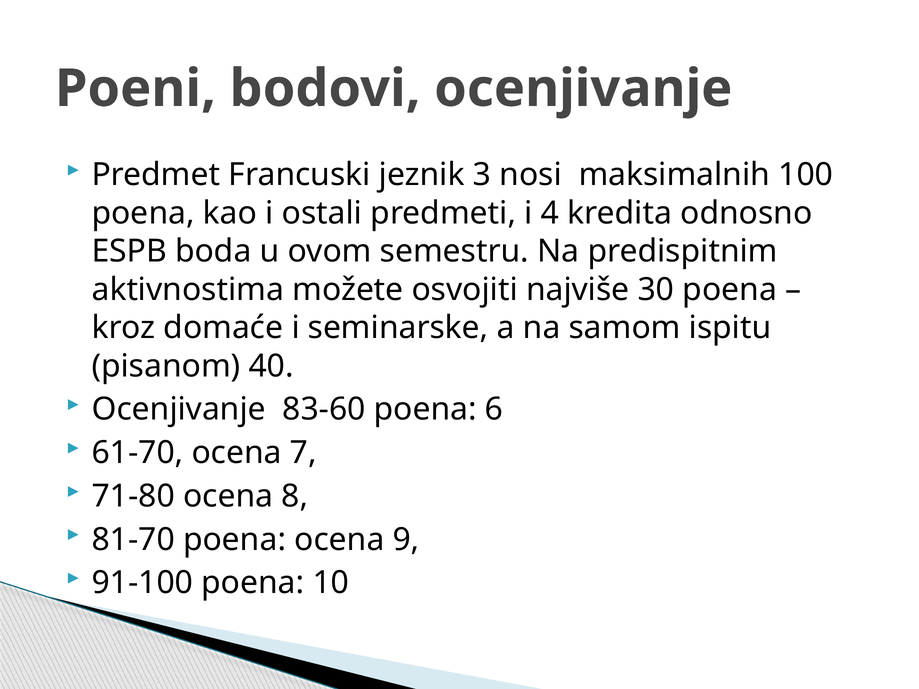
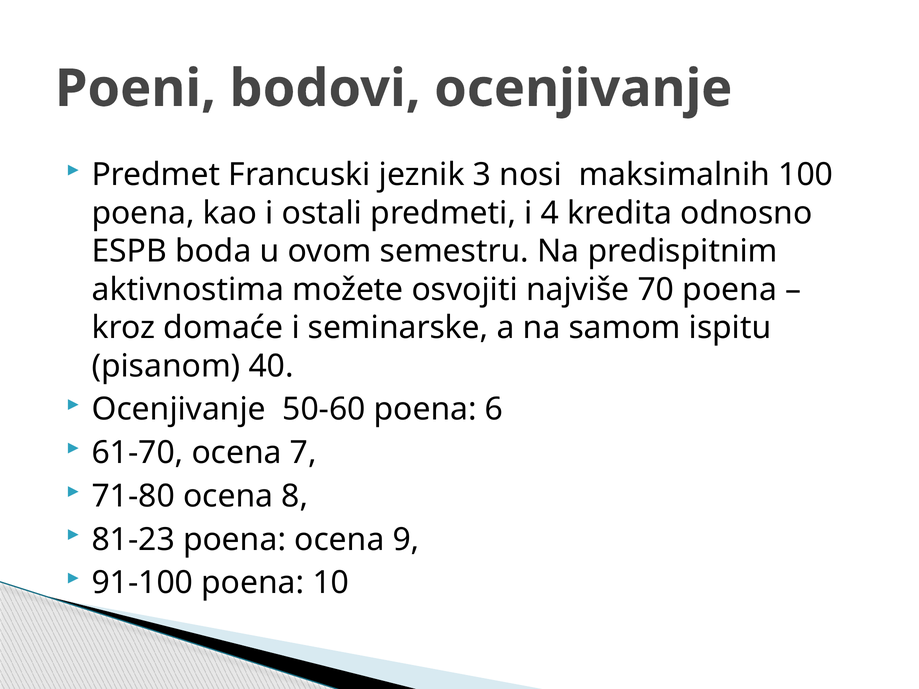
30: 30 -> 70
83-60: 83-60 -> 50-60
81-70: 81-70 -> 81-23
